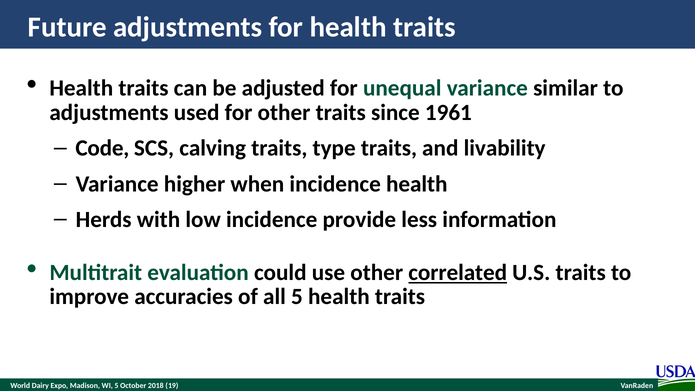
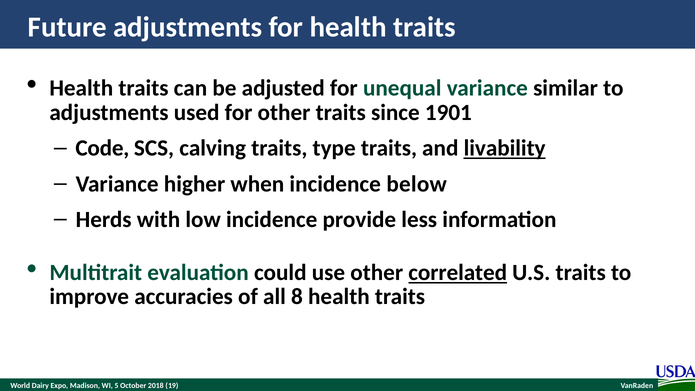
1961: 1961 -> 1901
livability underline: none -> present
incidence health: health -> below
all 5: 5 -> 8
